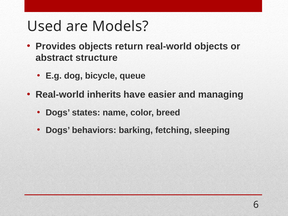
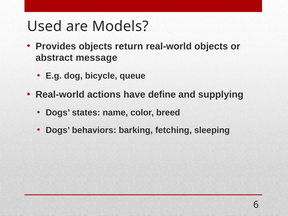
structure: structure -> message
inherits: inherits -> actions
easier: easier -> define
managing: managing -> supplying
